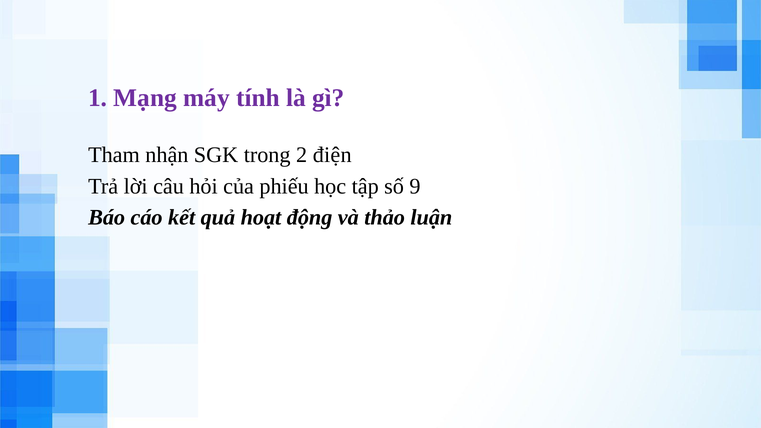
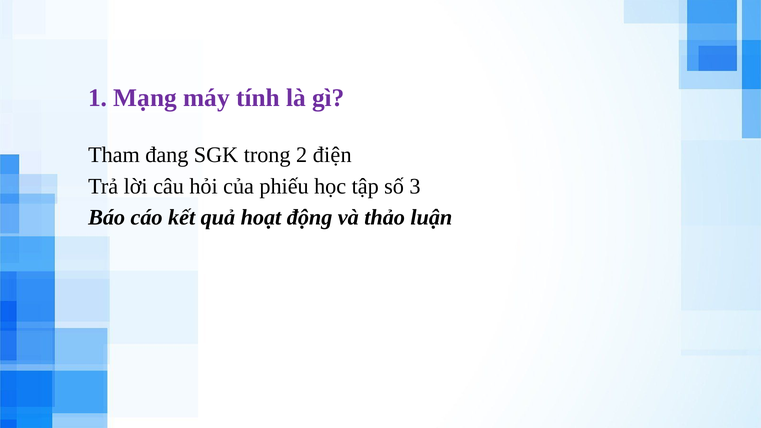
nhận: nhận -> đang
9: 9 -> 3
